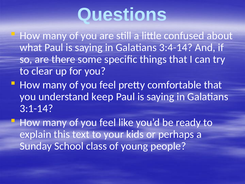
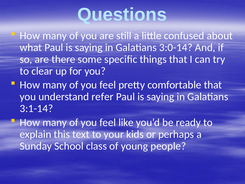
3:4-14: 3:4-14 -> 3:0-14
keep: keep -> refer
